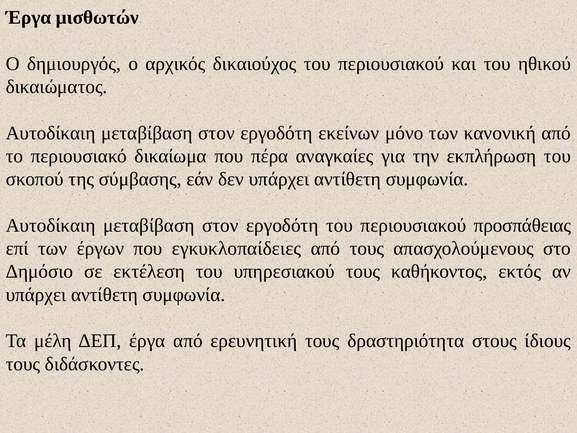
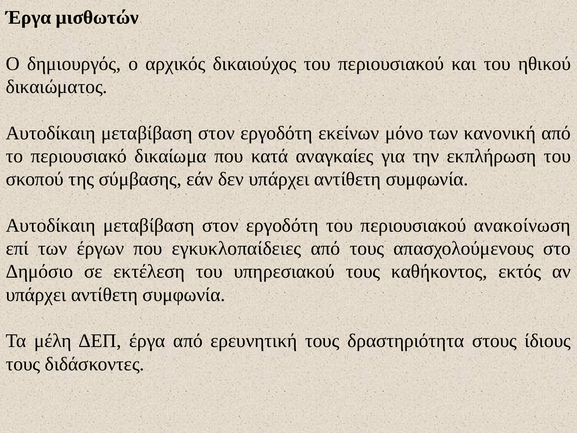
πέρα: πέρα -> κατά
προσπάθειας: προσπάθειας -> ανακοίνωση
